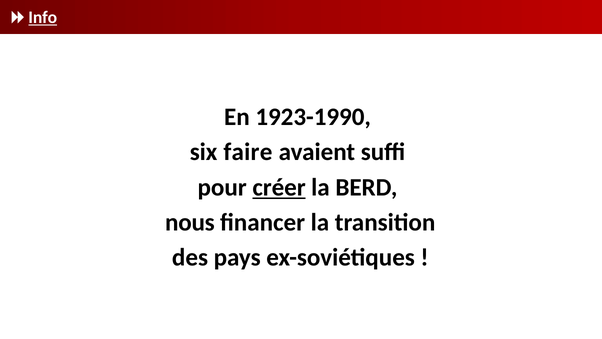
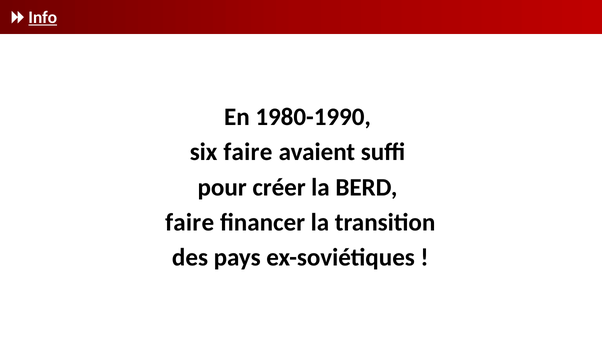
1923-1990: 1923-1990 -> 1980-1990
créer underline: present -> none
nous at (190, 222): nous -> faire
